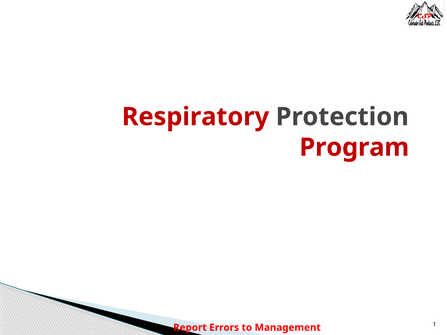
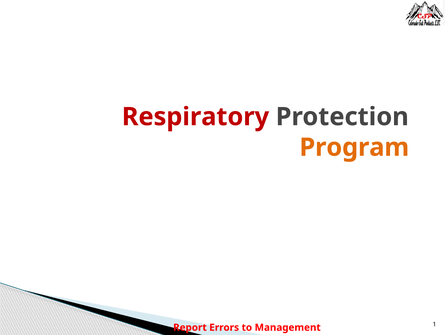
Program colour: red -> orange
